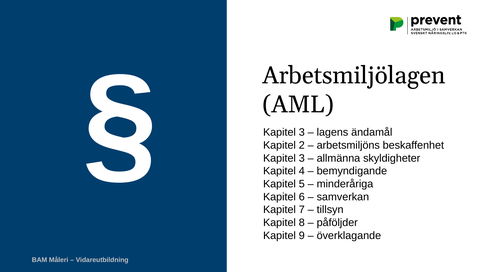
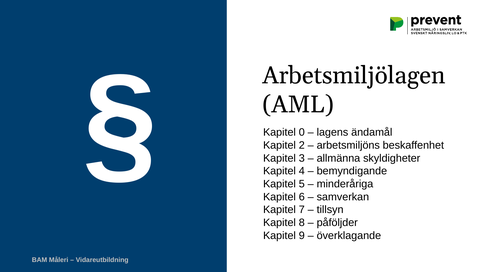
3 at (302, 133): 3 -> 0
